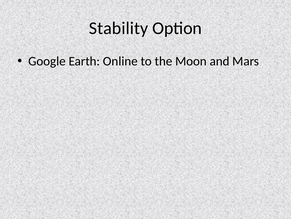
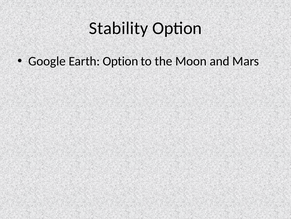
Earth Online: Online -> Option
